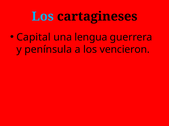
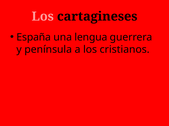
Los at (43, 17) colour: light blue -> pink
Capital: Capital -> España
vencieron: vencieron -> cristianos
